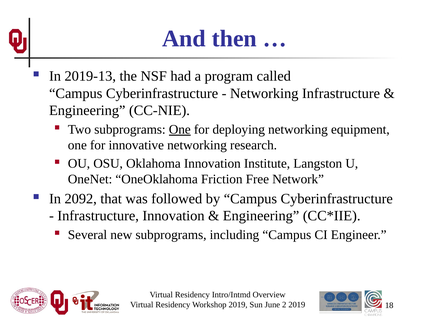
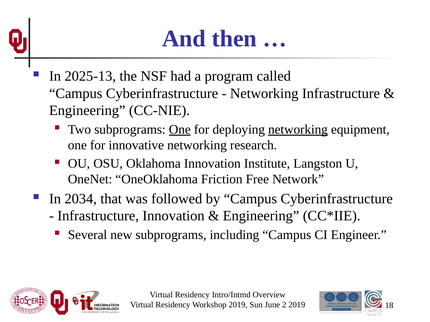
2019-13: 2019-13 -> 2025-13
networking at (298, 130) underline: none -> present
2092: 2092 -> 2034
